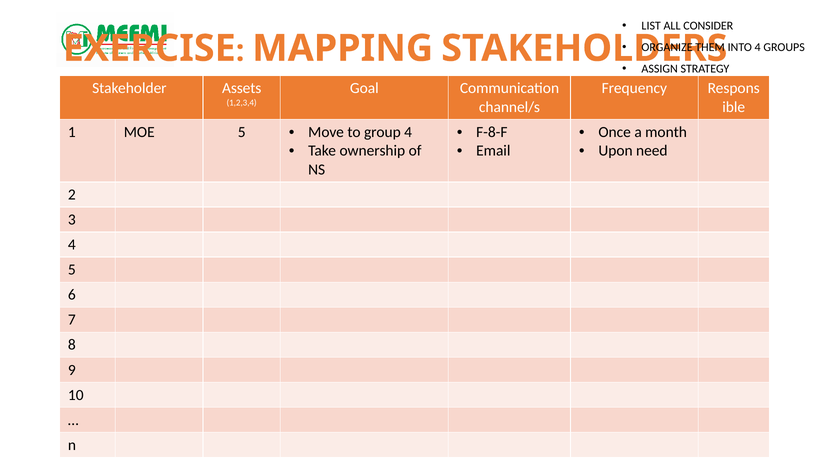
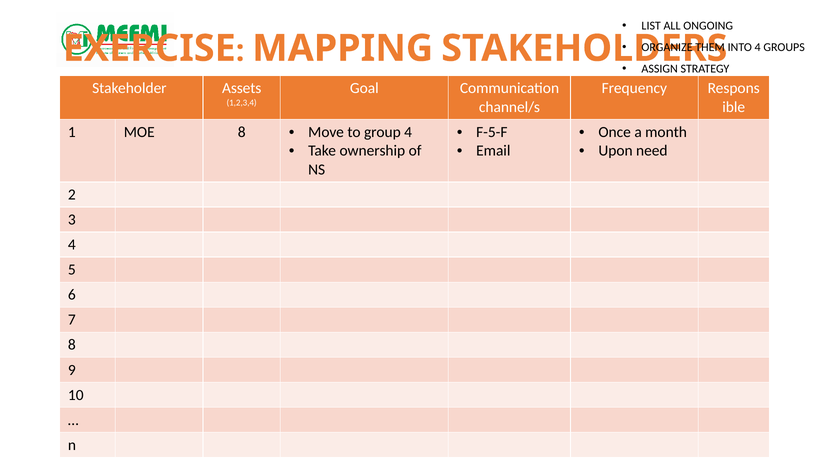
CONSIDER: CONSIDER -> ONGOING
F-8-F: F-8-F -> F-5-F
MOE 5: 5 -> 8
